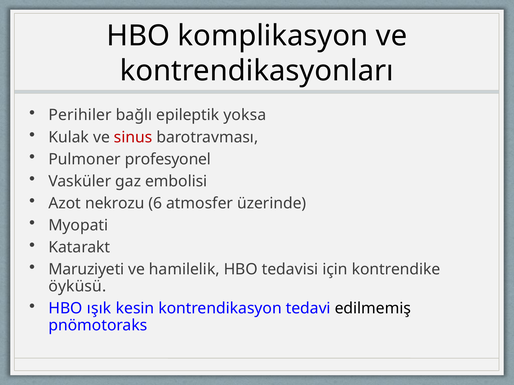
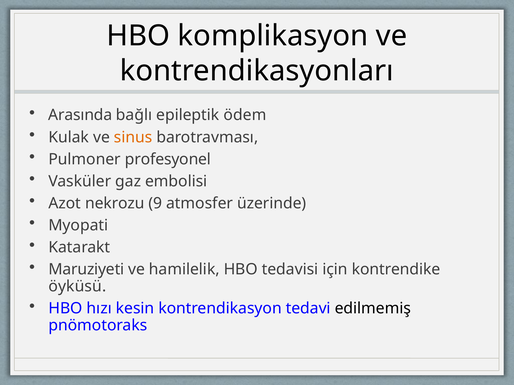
Perihiler: Perihiler -> Arasında
yoksa: yoksa -> ödem
sinus colour: red -> orange
6: 6 -> 9
ışık: ışık -> hızı
